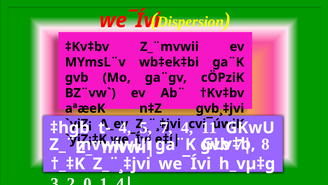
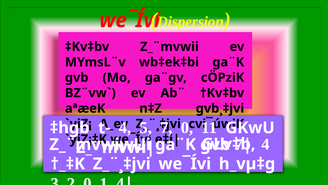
4 at (187, 127): 4 -> 0
8 at (265, 144): 8 -> 4
